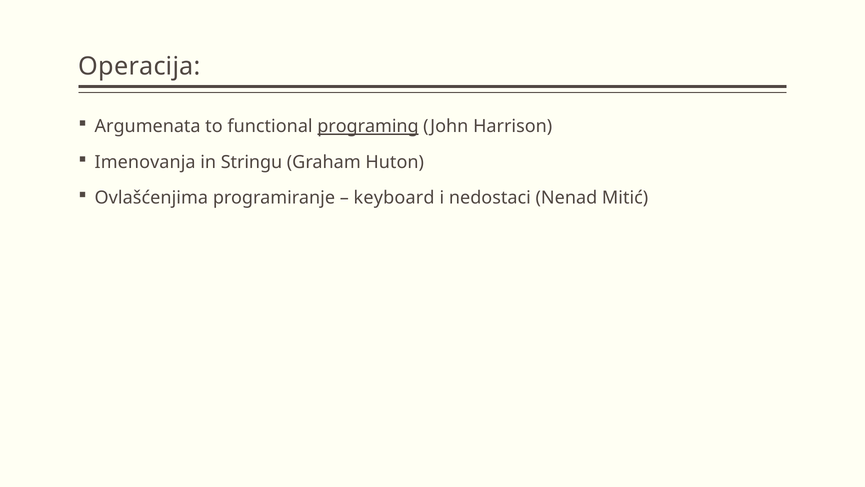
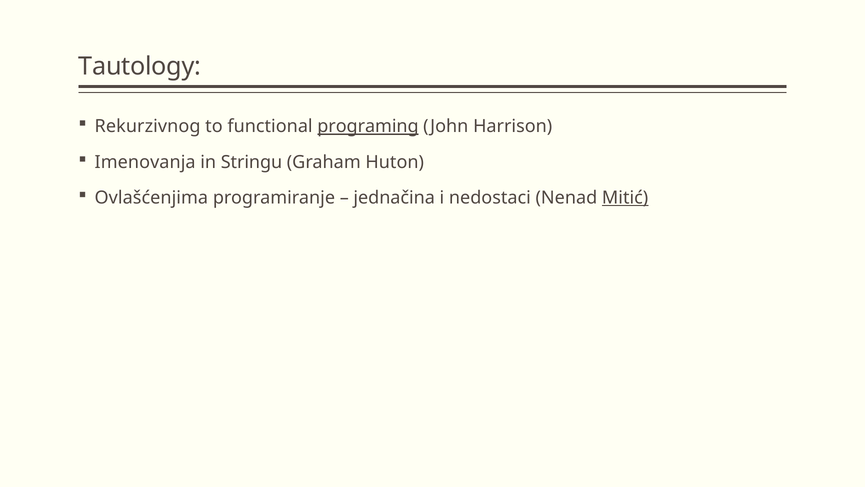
Operacija: Operacija -> Tautology
Argumenata: Argumenata -> Rekurzivnog
keyboard: keyboard -> jednačina
Mitić underline: none -> present
